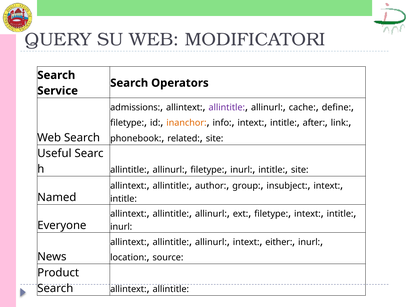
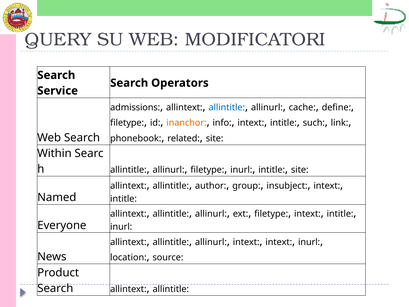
allintitle at (227, 107) colour: purple -> blue
after: after -> such
Useful: Useful -> Within
either at (279, 242): either -> intext
